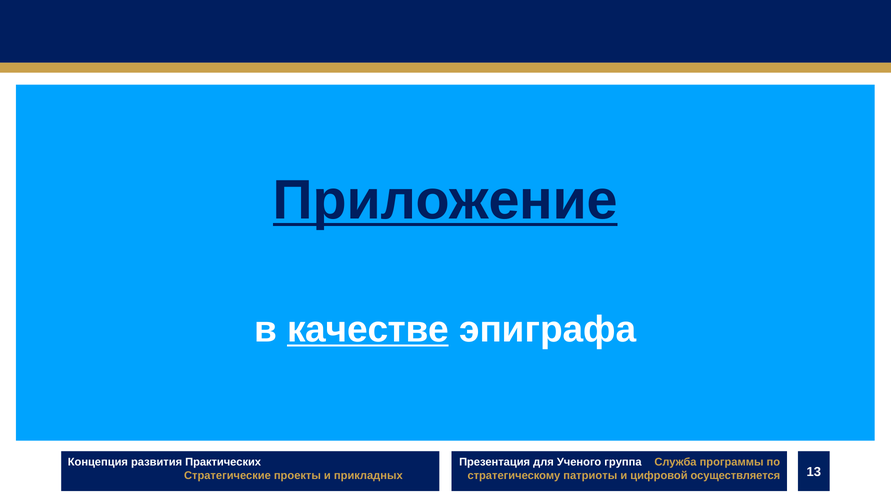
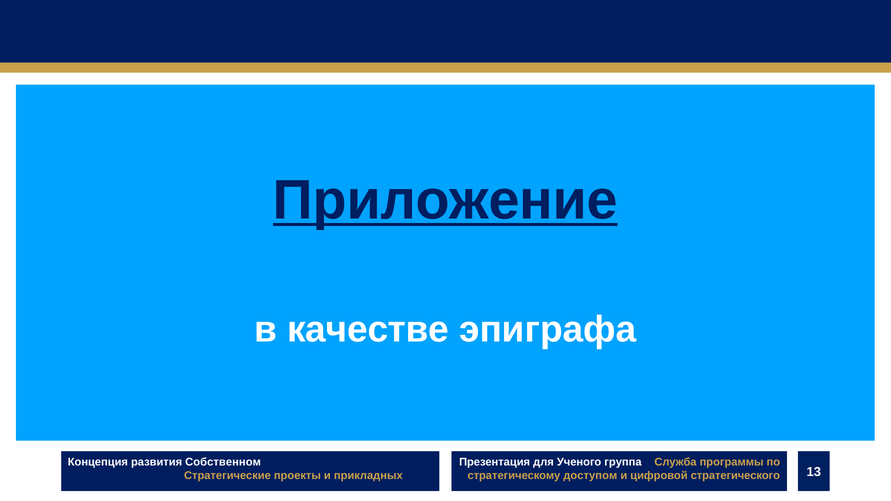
качестве underline: present -> none
Практических: Практических -> Собственном
патриоты: патриоты -> доступом
осуществляется: осуществляется -> стратегического
